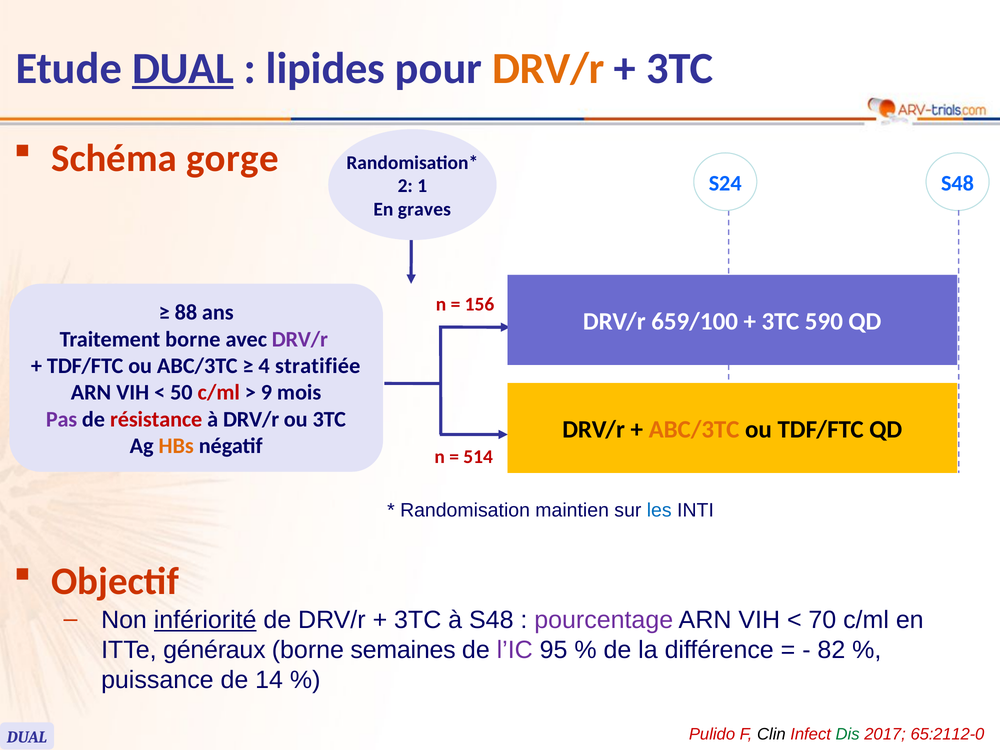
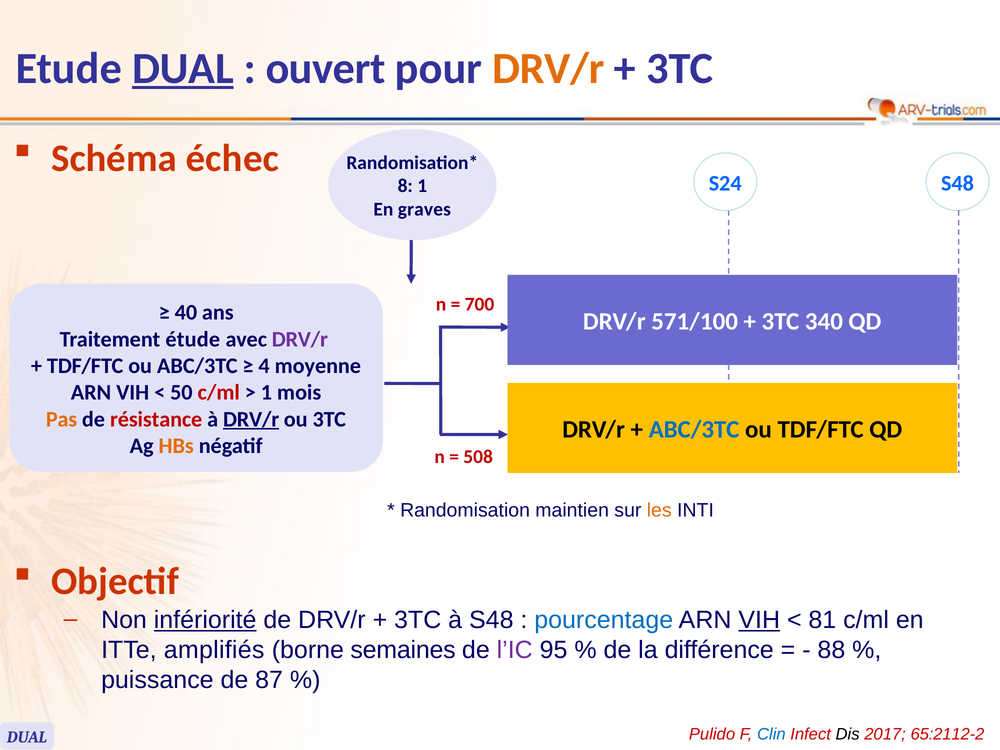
lipides: lipides -> ouvert
gorge: gorge -> échec
2: 2 -> 8
156: 156 -> 700
88: 88 -> 40
659/100: 659/100 -> 571/100
590: 590 -> 340
Traitement borne: borne -> étude
stratifiée: stratifiée -> moyenne
9 at (266, 393): 9 -> 1
Pas colour: purple -> orange
DRV/r at (251, 419) underline: none -> present
ABC/3TC at (694, 430) colour: orange -> blue
514: 514 -> 508
les colour: blue -> orange
pourcentage colour: purple -> blue
VIH at (759, 620) underline: none -> present
70: 70 -> 81
généraux: généraux -> amplifiés
82: 82 -> 88
14: 14 -> 87
Clin colour: black -> blue
Dis colour: green -> black
65:2112-0: 65:2112-0 -> 65:2112-2
